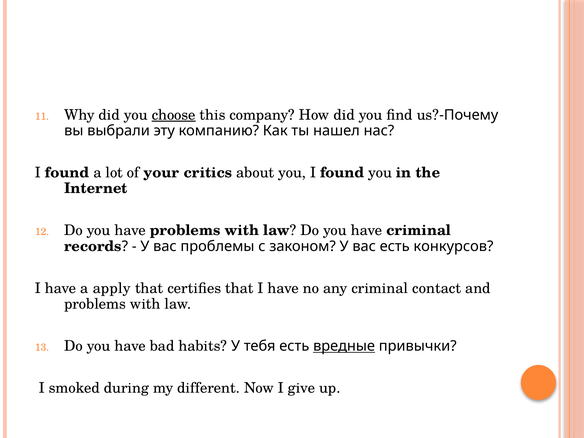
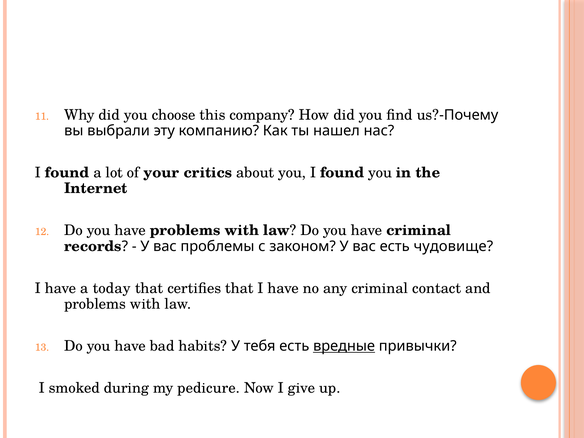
choose underline: present -> none
конкурсов: конкурсов -> чудовище
apply: apply -> today
different: different -> pedicure
